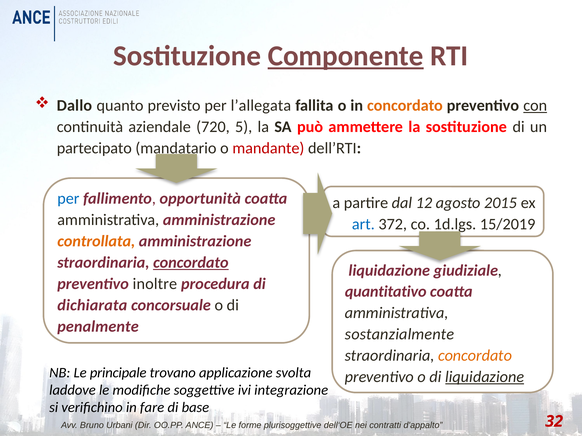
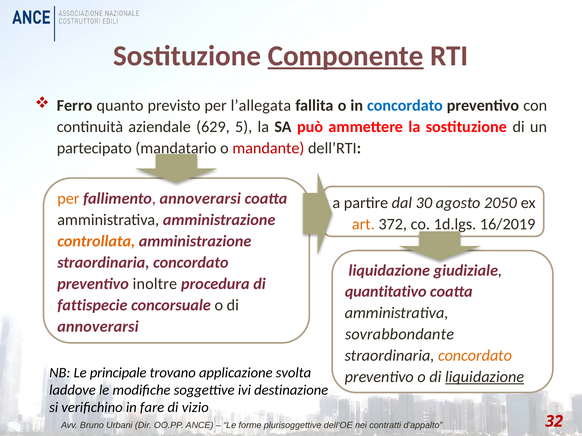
Dallo: Dallo -> Ferro
concordato at (405, 106) colour: orange -> blue
con underline: present -> none
720: 720 -> 629
per at (68, 199) colour: blue -> orange
fallimento opportunità: opportunità -> annoverarsi
12: 12 -> 30
2015: 2015 -> 2050
art colour: blue -> orange
15/2019: 15/2019 -> 16/2019
concordato at (191, 263) underline: present -> none
dichiarata: dichiarata -> fattispecie
penalmente at (98, 327): penalmente -> annoverarsi
sostanzialmente: sostanzialmente -> sovrabbondante
integrazione: integrazione -> destinazione
base: base -> vizio
